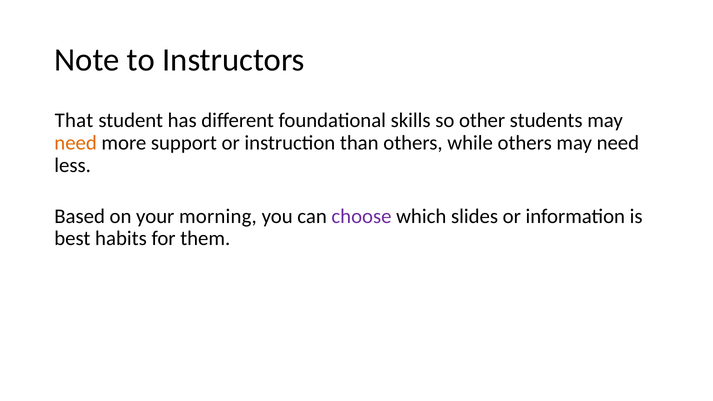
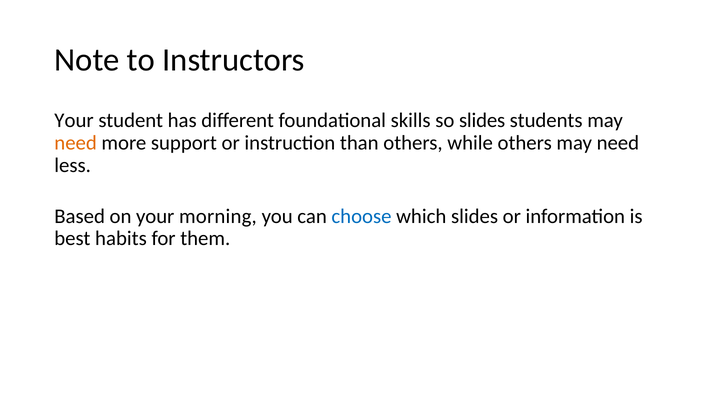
That at (74, 121): That -> Your
so other: other -> slides
choose colour: purple -> blue
